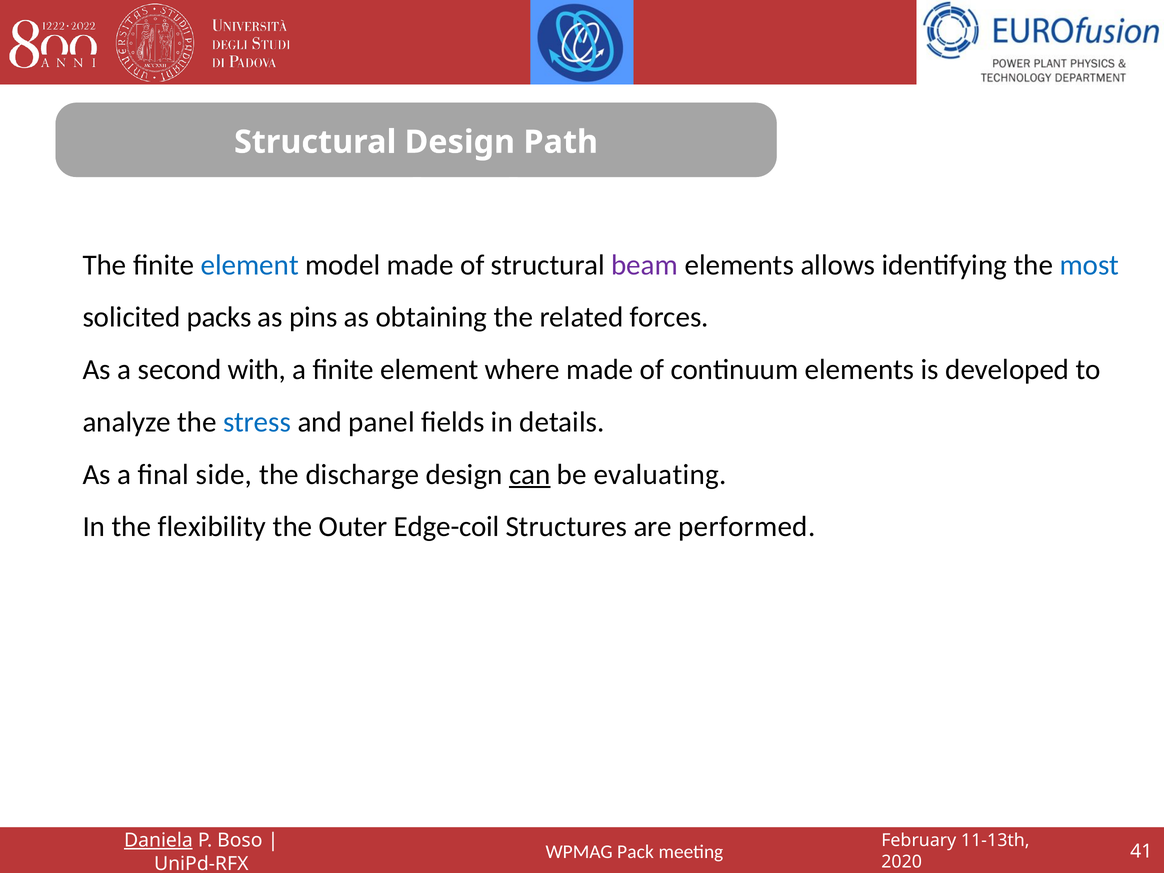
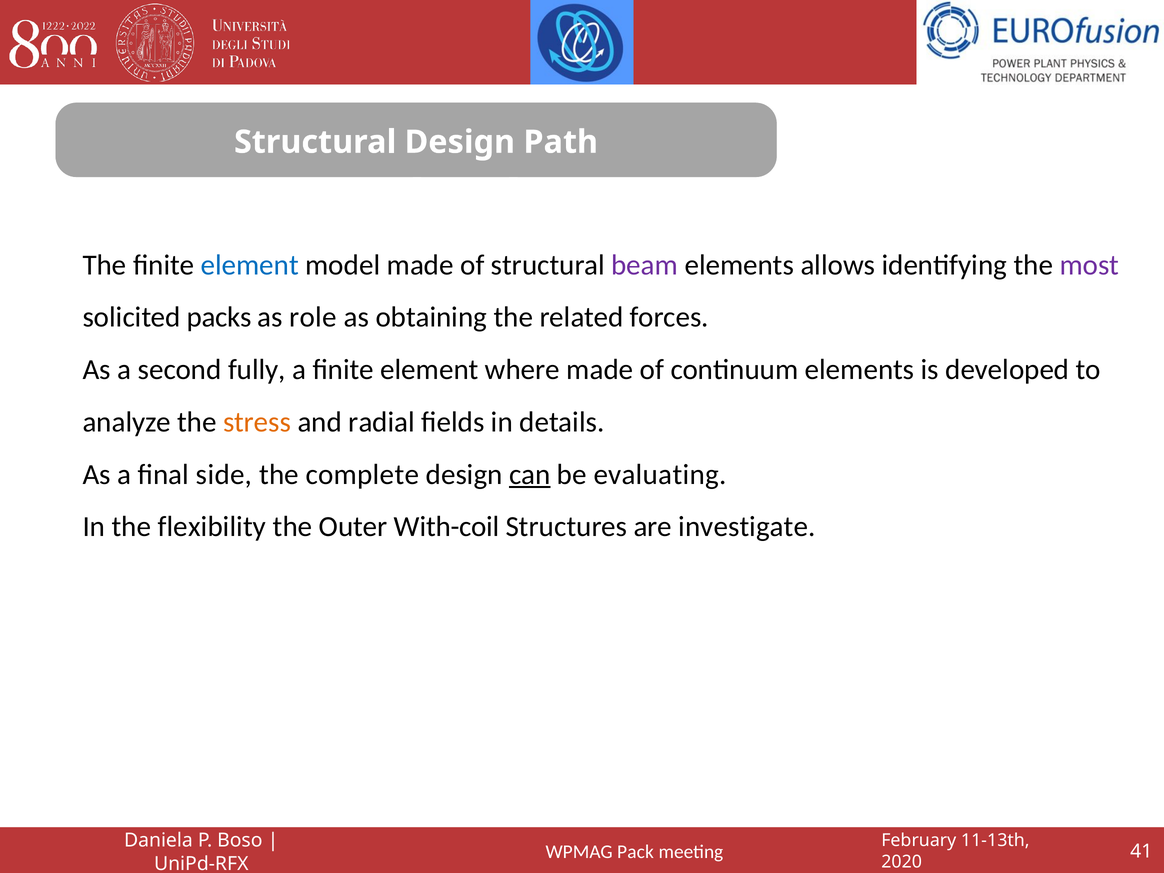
most colour: blue -> purple
pins: pins -> role
with: with -> fully
stress colour: blue -> orange
panel: panel -> radial
discharge: discharge -> complete
Edge-coil: Edge-coil -> With-coil
performed: performed -> investigate
Daniela underline: present -> none
